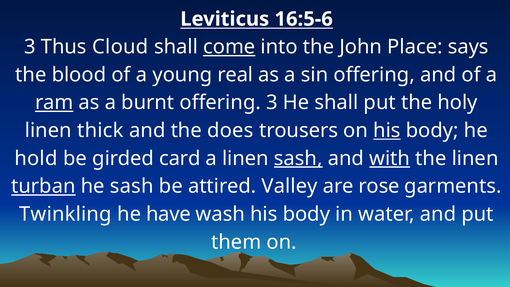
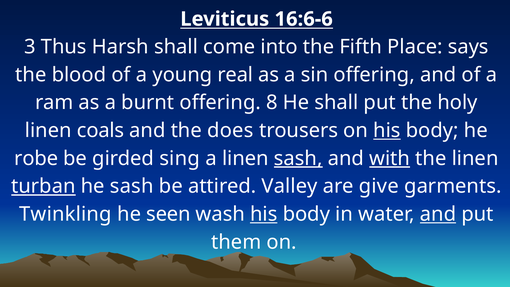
16:5-6: 16:5-6 -> 16:6-6
Cloud: Cloud -> Harsh
come underline: present -> none
John: John -> Fifth
ram underline: present -> none
offering 3: 3 -> 8
thick: thick -> coals
hold: hold -> robe
card: card -> sing
rose: rose -> give
have: have -> seen
his at (264, 214) underline: none -> present
and at (438, 214) underline: none -> present
